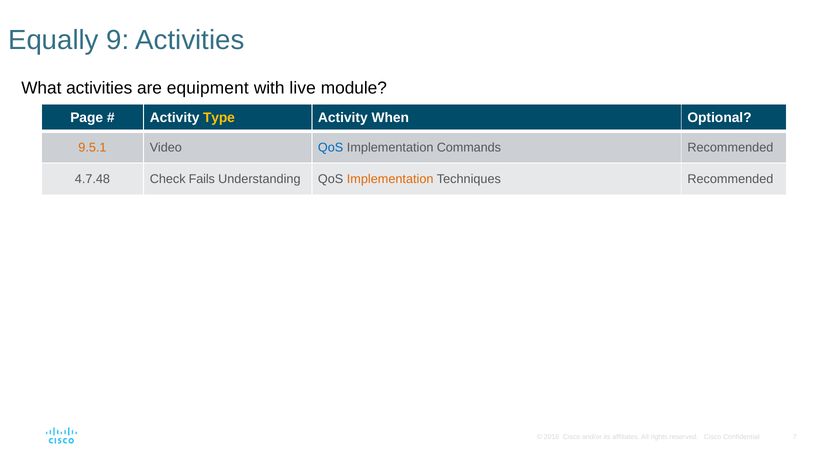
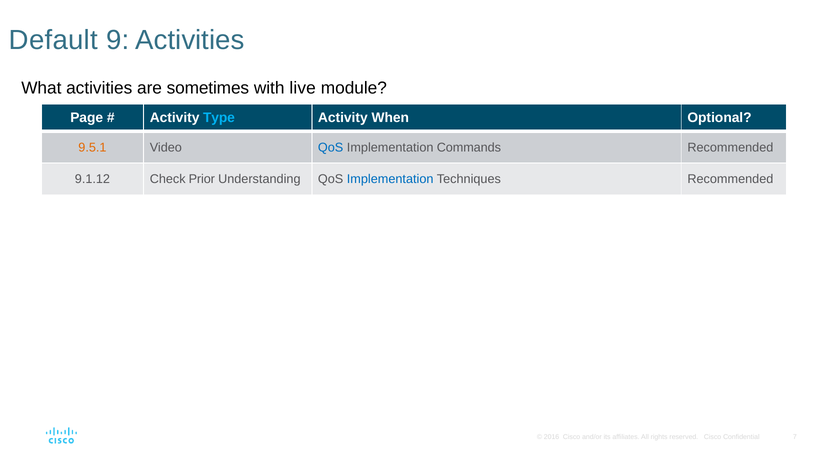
Equally: Equally -> Default
equipment: equipment -> sometimes
Type colour: yellow -> light blue
4.7.48: 4.7.48 -> 9.1.12
Fails: Fails -> Prior
Implementation at (390, 179) colour: orange -> blue
